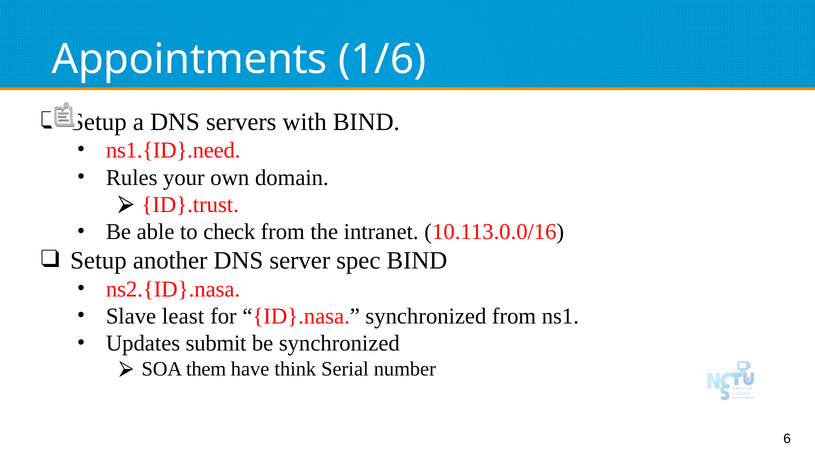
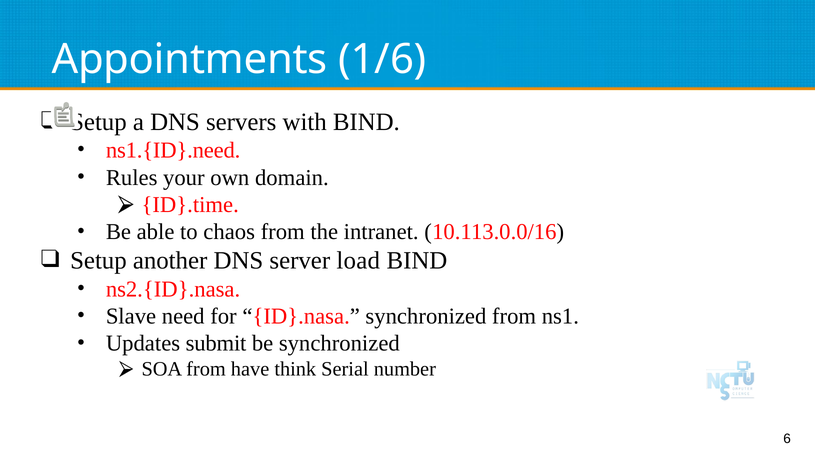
ID}.trust: ID}.trust -> ID}.time
check: check -> chaos
spec: spec -> load
least: least -> need
SOA them: them -> from
